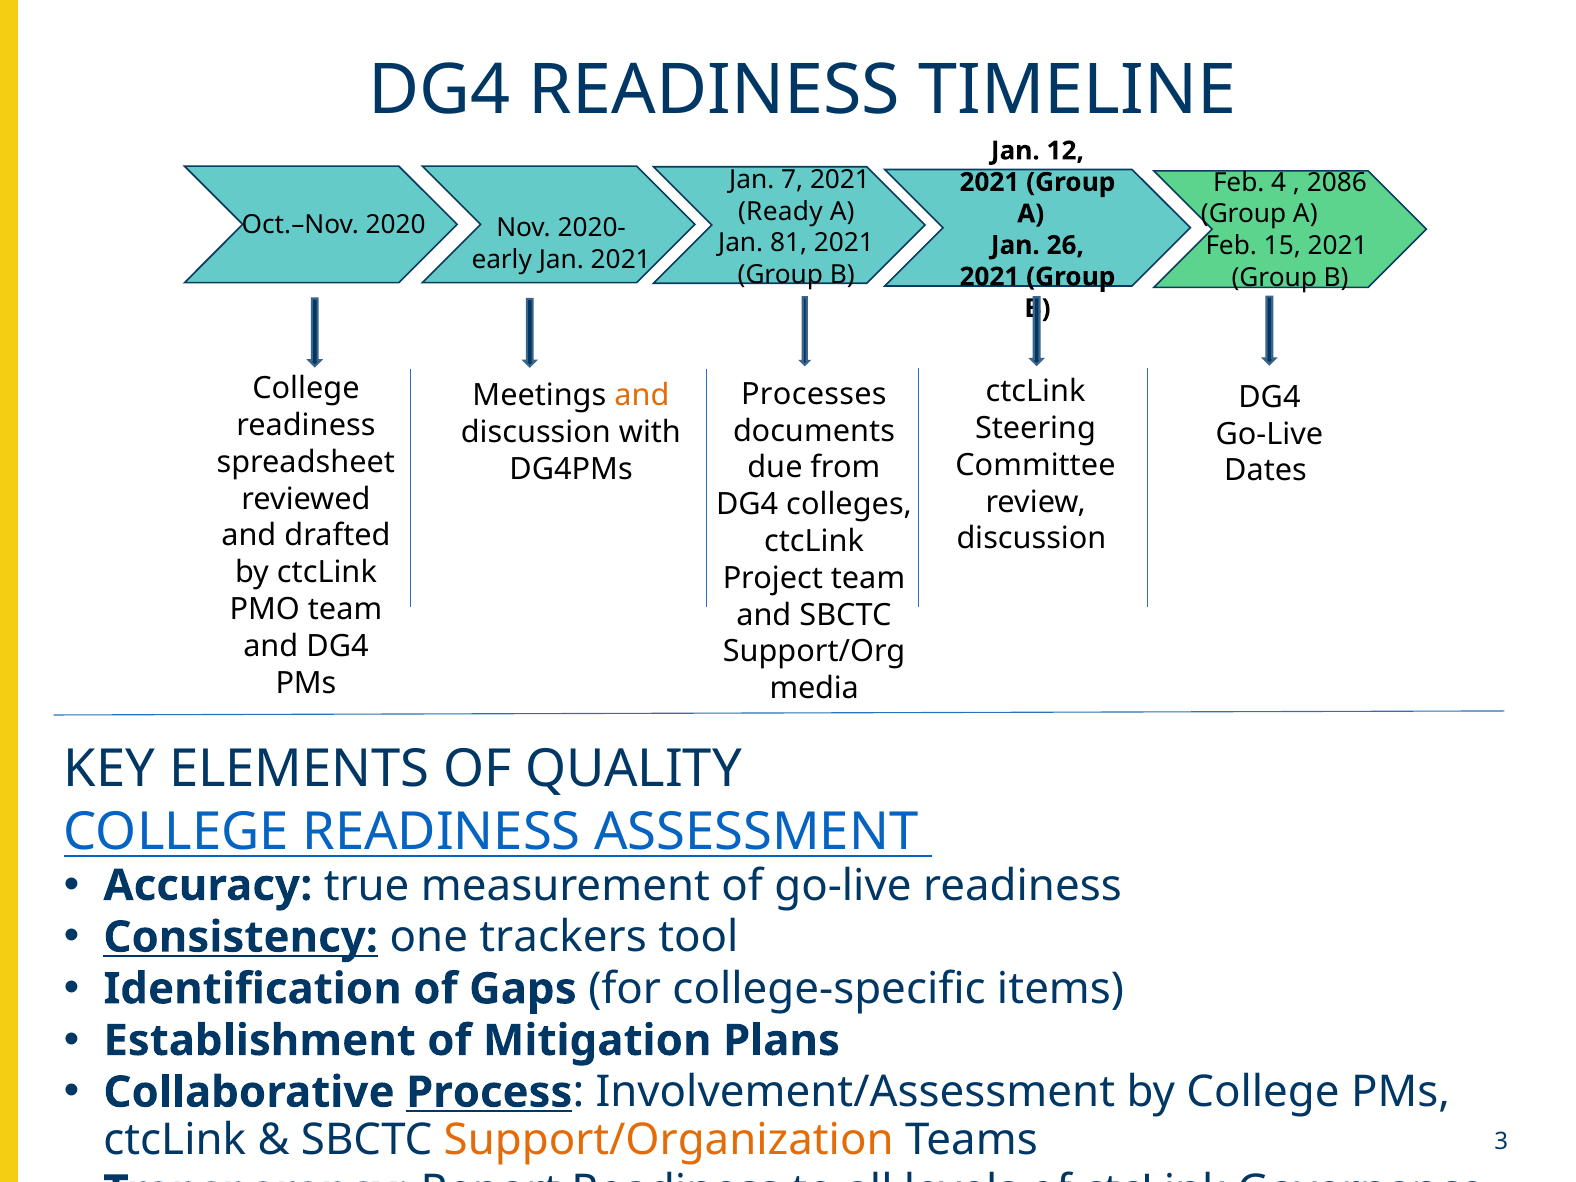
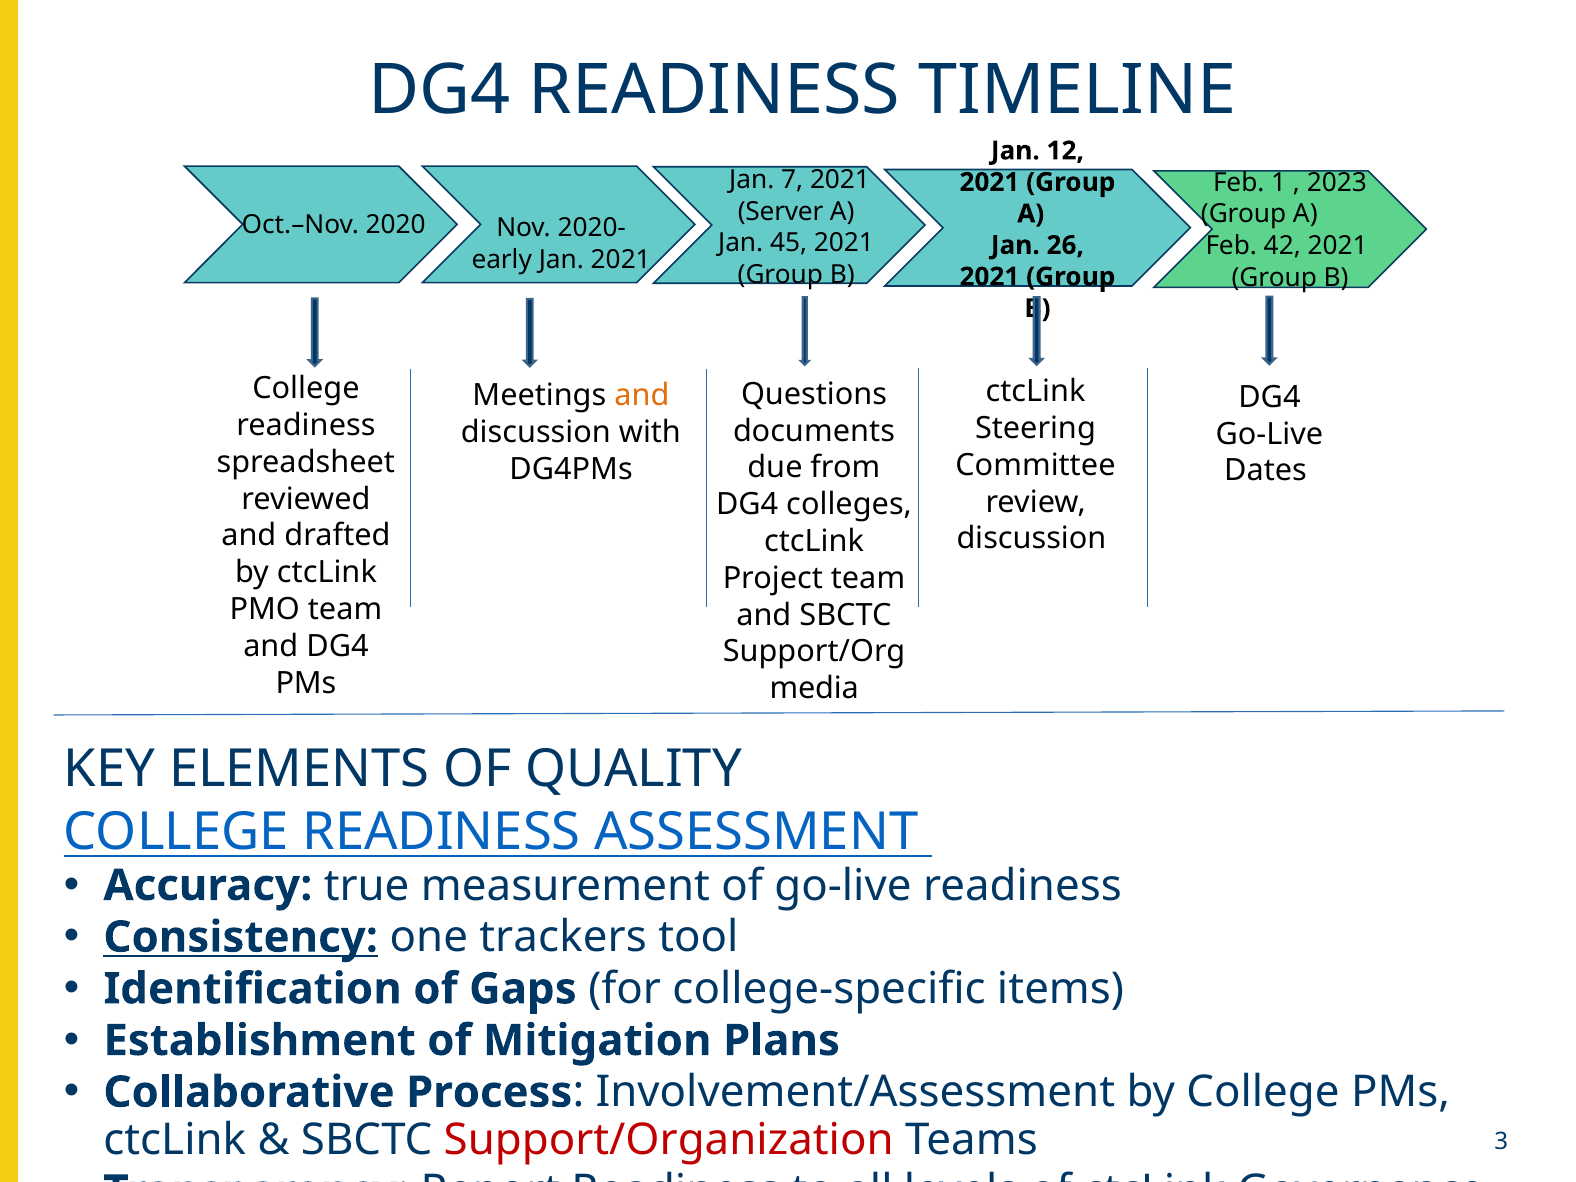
4: 4 -> 1
2086: 2086 -> 2023
Ready: Ready -> Server
81: 81 -> 45
15: 15 -> 42
Processes: Processes -> Questions
Process underline: present -> none
Support/Organization colour: orange -> red
